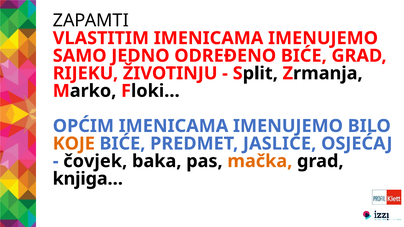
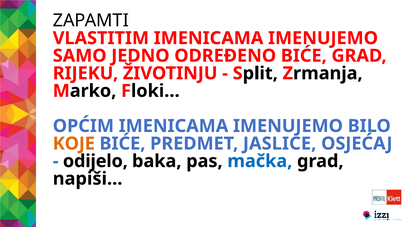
čovjek: čovjek -> odijelo
mačka colour: orange -> blue
knjiga…: knjiga… -> napiši…
